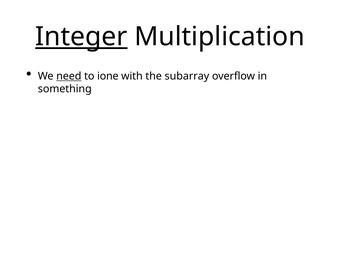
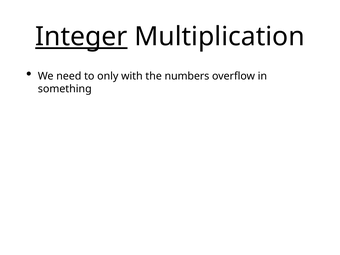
need underline: present -> none
ione: ione -> only
subarray: subarray -> numbers
